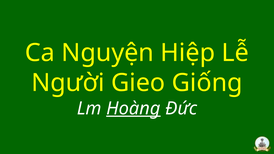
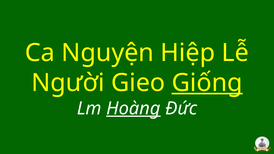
Giống underline: none -> present
